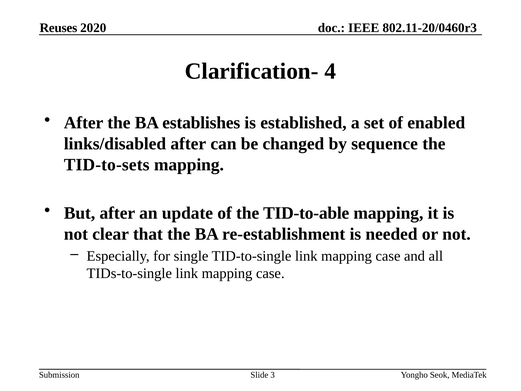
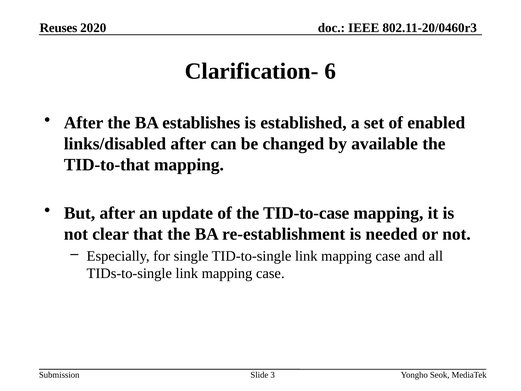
4: 4 -> 6
sequence: sequence -> available
TID-to-sets: TID-to-sets -> TID-to-that
TID-to-able: TID-to-able -> TID-to-case
